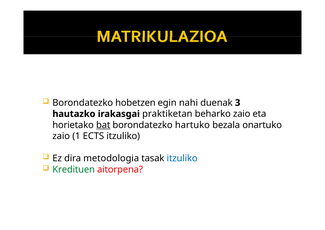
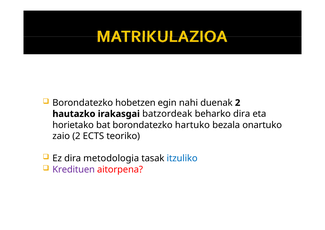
duenak 3: 3 -> 2
praktiketan: praktiketan -> batzordeak
beharko zaio: zaio -> dira
bat underline: present -> none
zaio 1: 1 -> 2
ECTS itzuliko: itzuliko -> teoriko
Kredituen colour: green -> purple
